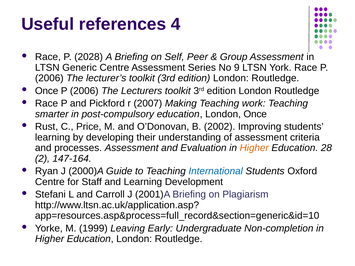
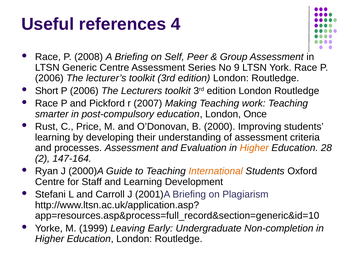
2028: 2028 -> 2008
Once at (47, 91): Once -> Short
2002: 2002 -> 2000
International colour: blue -> orange
